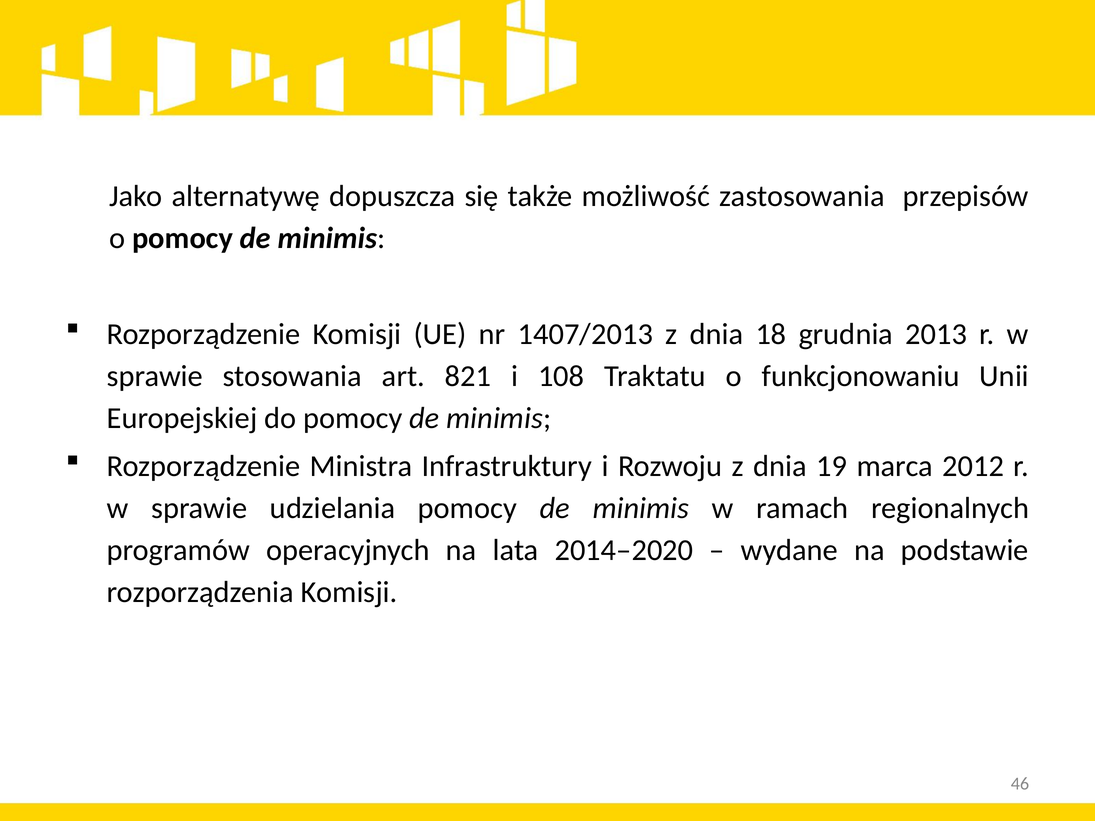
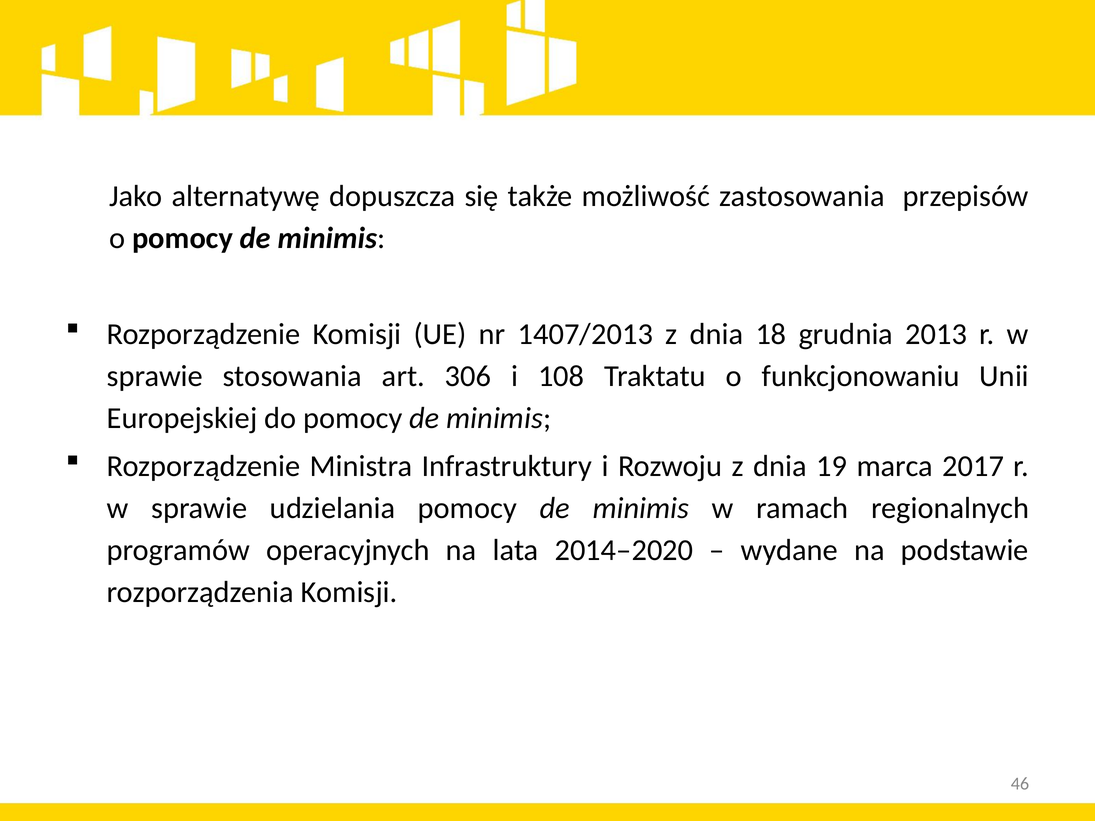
821: 821 -> 306
2012: 2012 -> 2017
